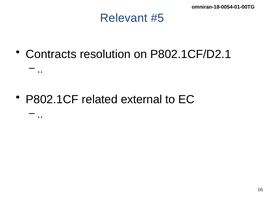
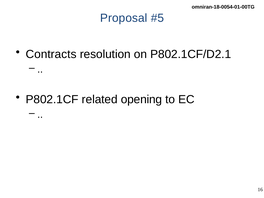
Relevant: Relevant -> Proposal
external: external -> opening
